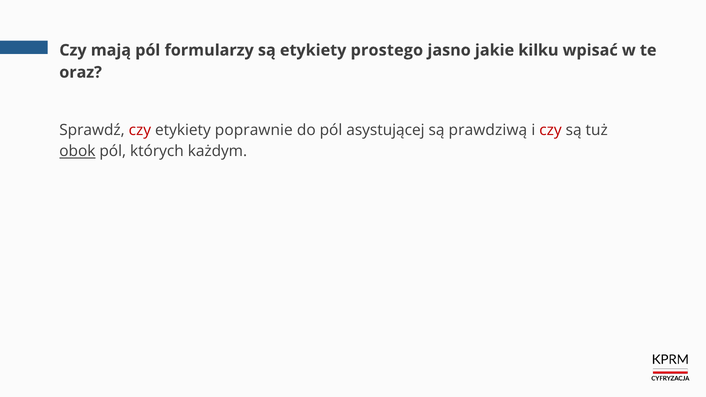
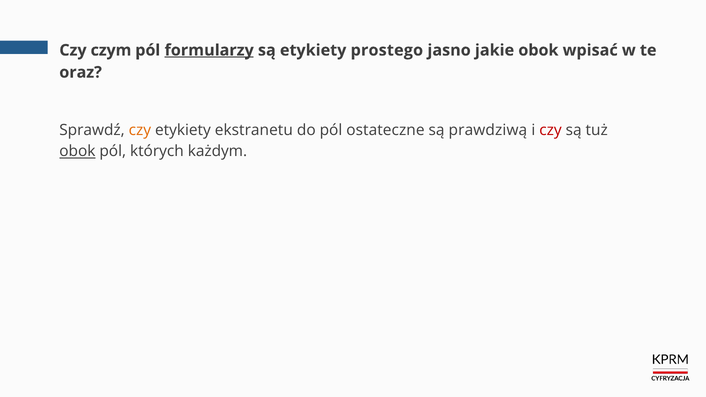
mają: mają -> czym
formularzy underline: none -> present
jakie kilku: kilku -> obok
czy at (140, 130) colour: red -> orange
poprawnie: poprawnie -> ekstranetu
asystującej: asystującej -> ostateczne
